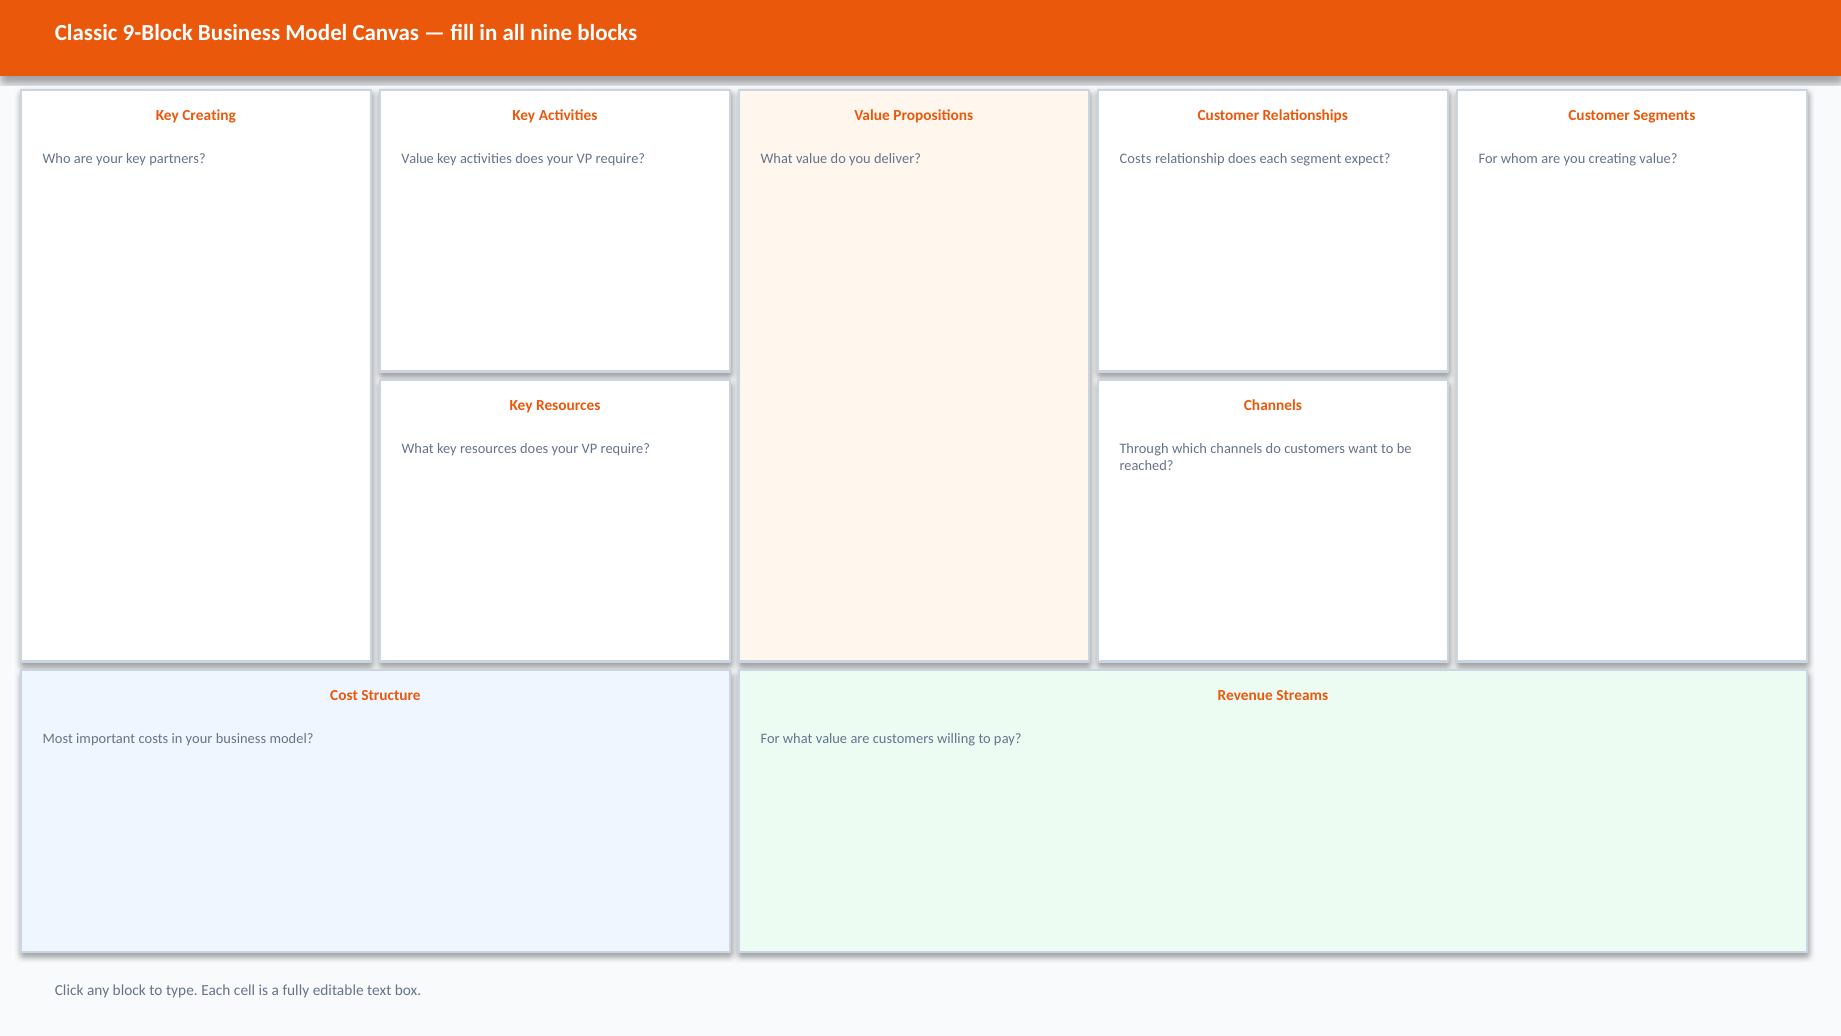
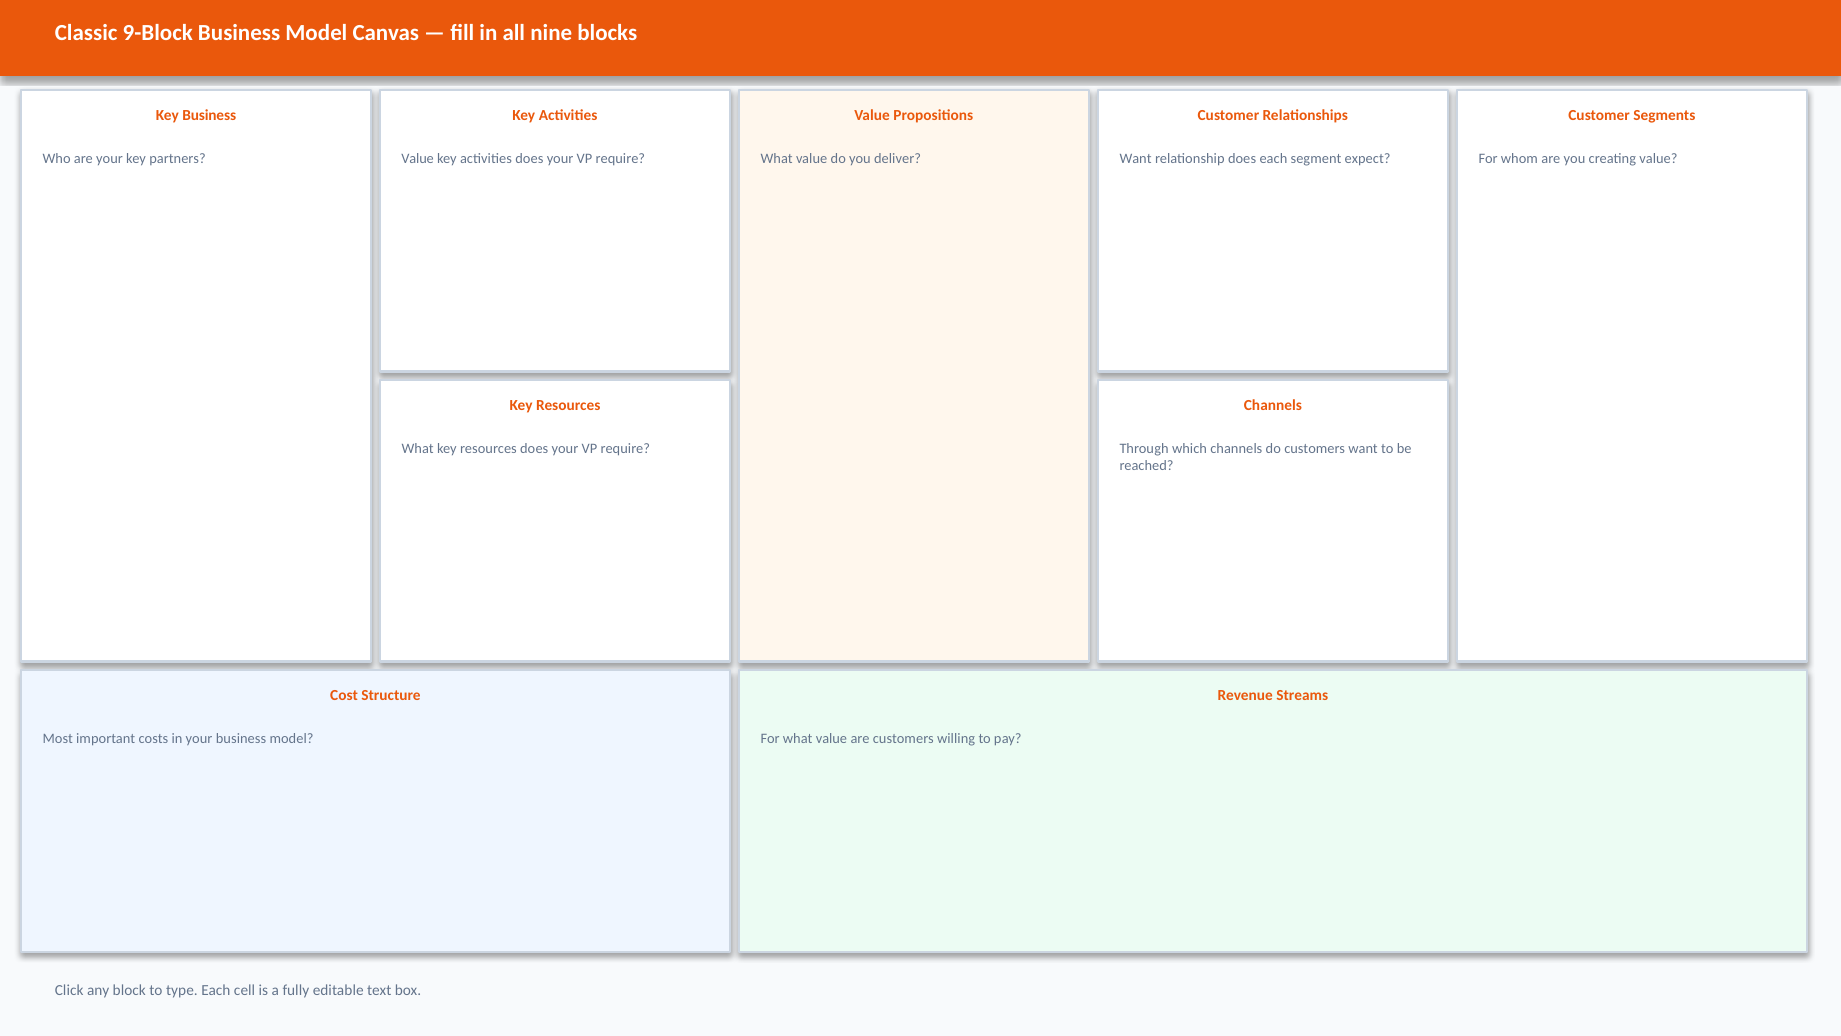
Key Creating: Creating -> Business
Costs at (1136, 159): Costs -> Want
